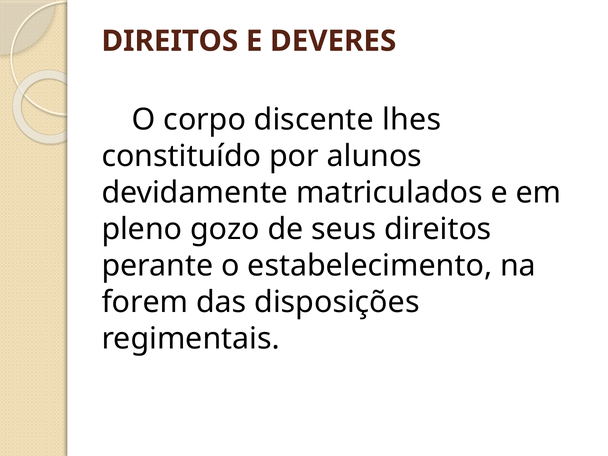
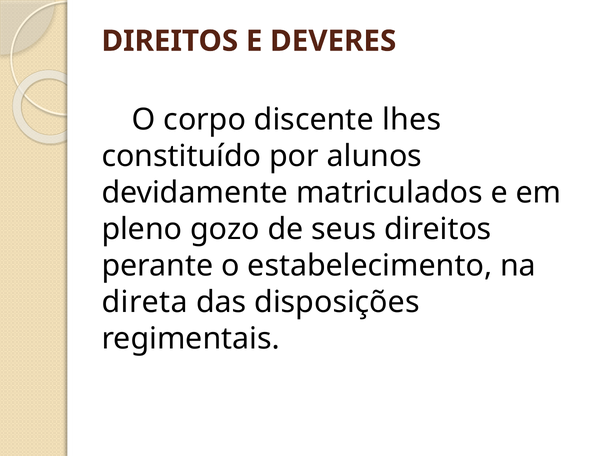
forem: forem -> direta
